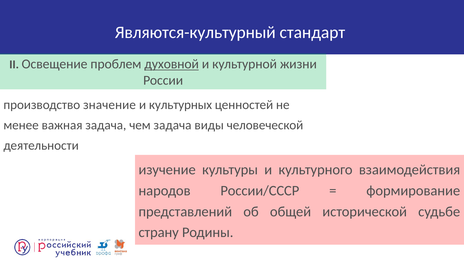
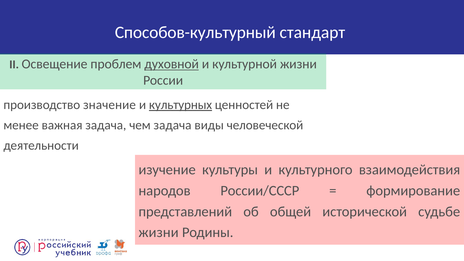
Являются-культурный: Являются-культурный -> Способов-культурный
культурных underline: none -> present
страну at (159, 232): страну -> жизни
